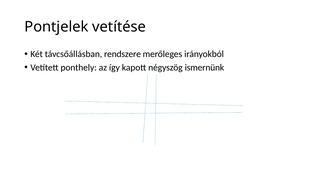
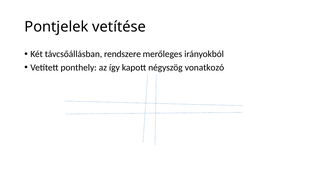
ismernünk: ismernünk -> vonatkozó
